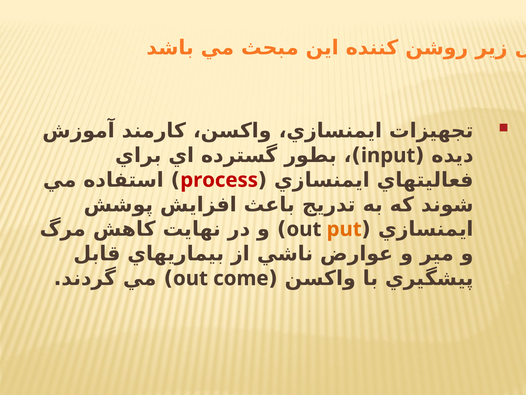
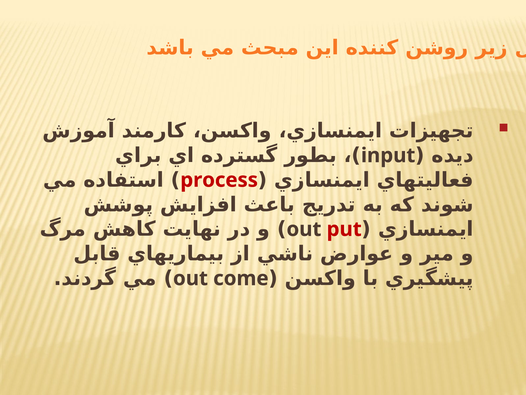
put colour: orange -> red
